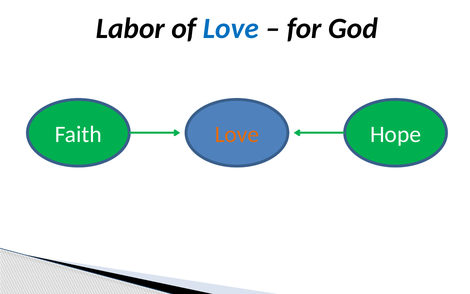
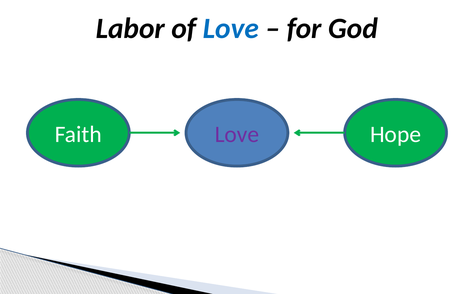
Love at (237, 134) colour: orange -> purple
